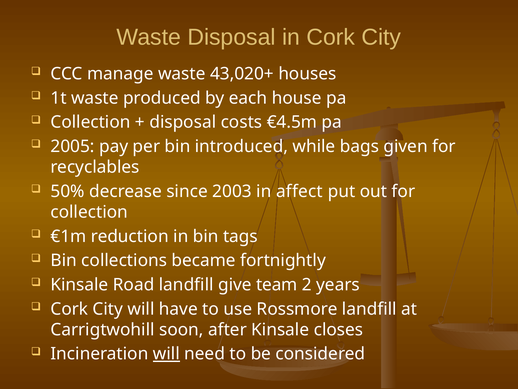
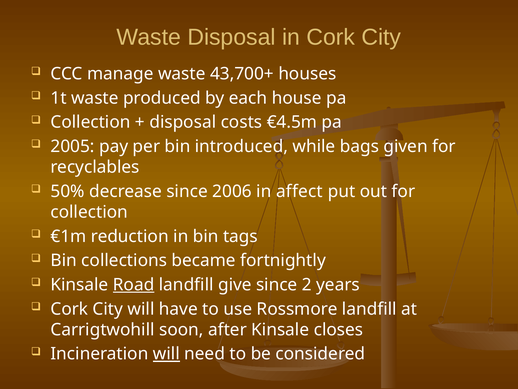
43,020+: 43,020+ -> 43,700+
2003: 2003 -> 2006
Road underline: none -> present
give team: team -> since
